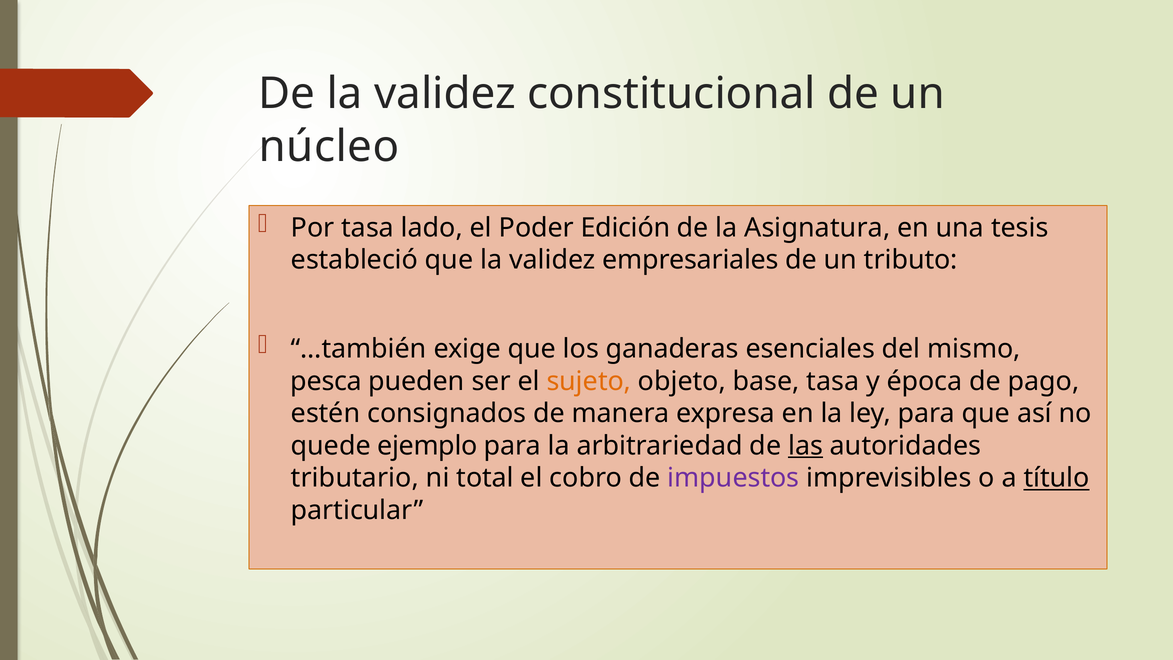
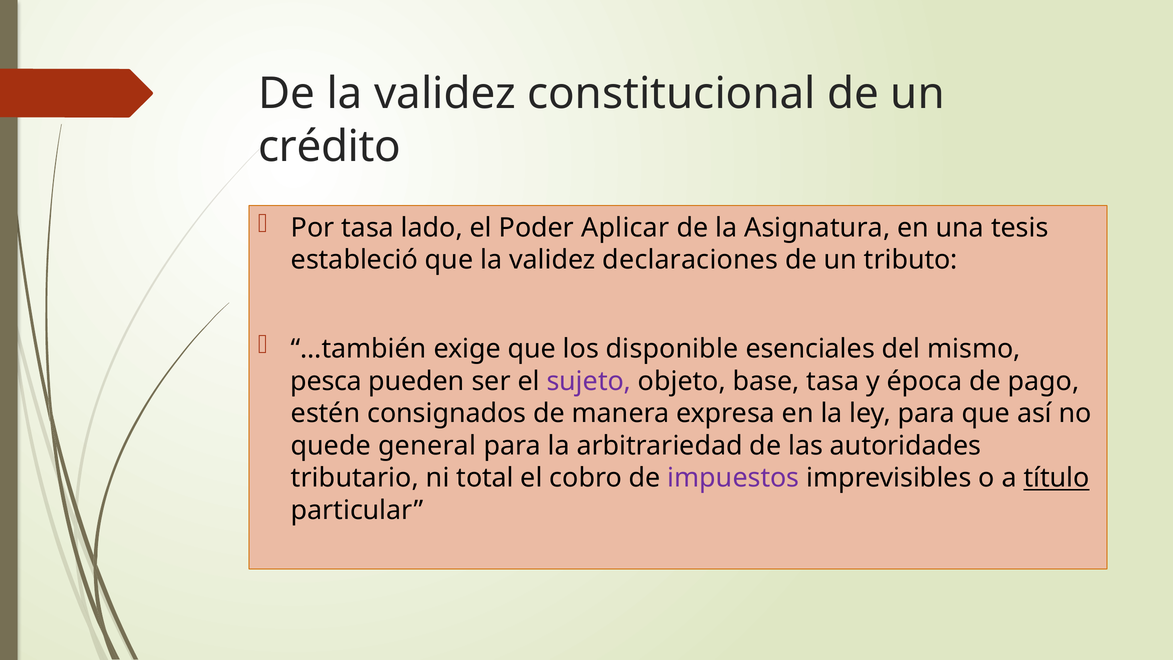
núcleo: núcleo -> crédito
Edición: Edición -> Aplicar
empresariales: empresariales -> declaraciones
ganaderas: ganaderas -> disponible
sujeto colour: orange -> purple
ejemplo: ejemplo -> general
las underline: present -> none
